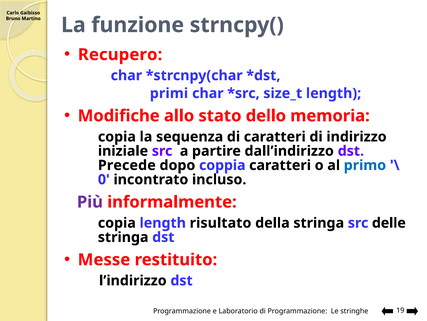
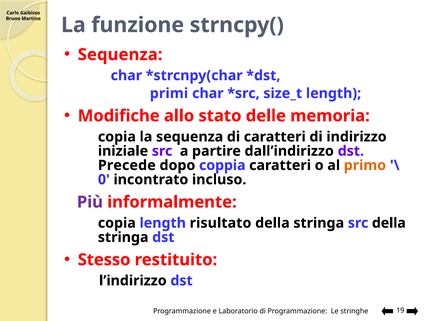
Recupero at (120, 54): Recupero -> Sequenza
dello: dello -> delle
primo colour: blue -> orange
src delle: delle -> della
Messe: Messe -> Stesso
